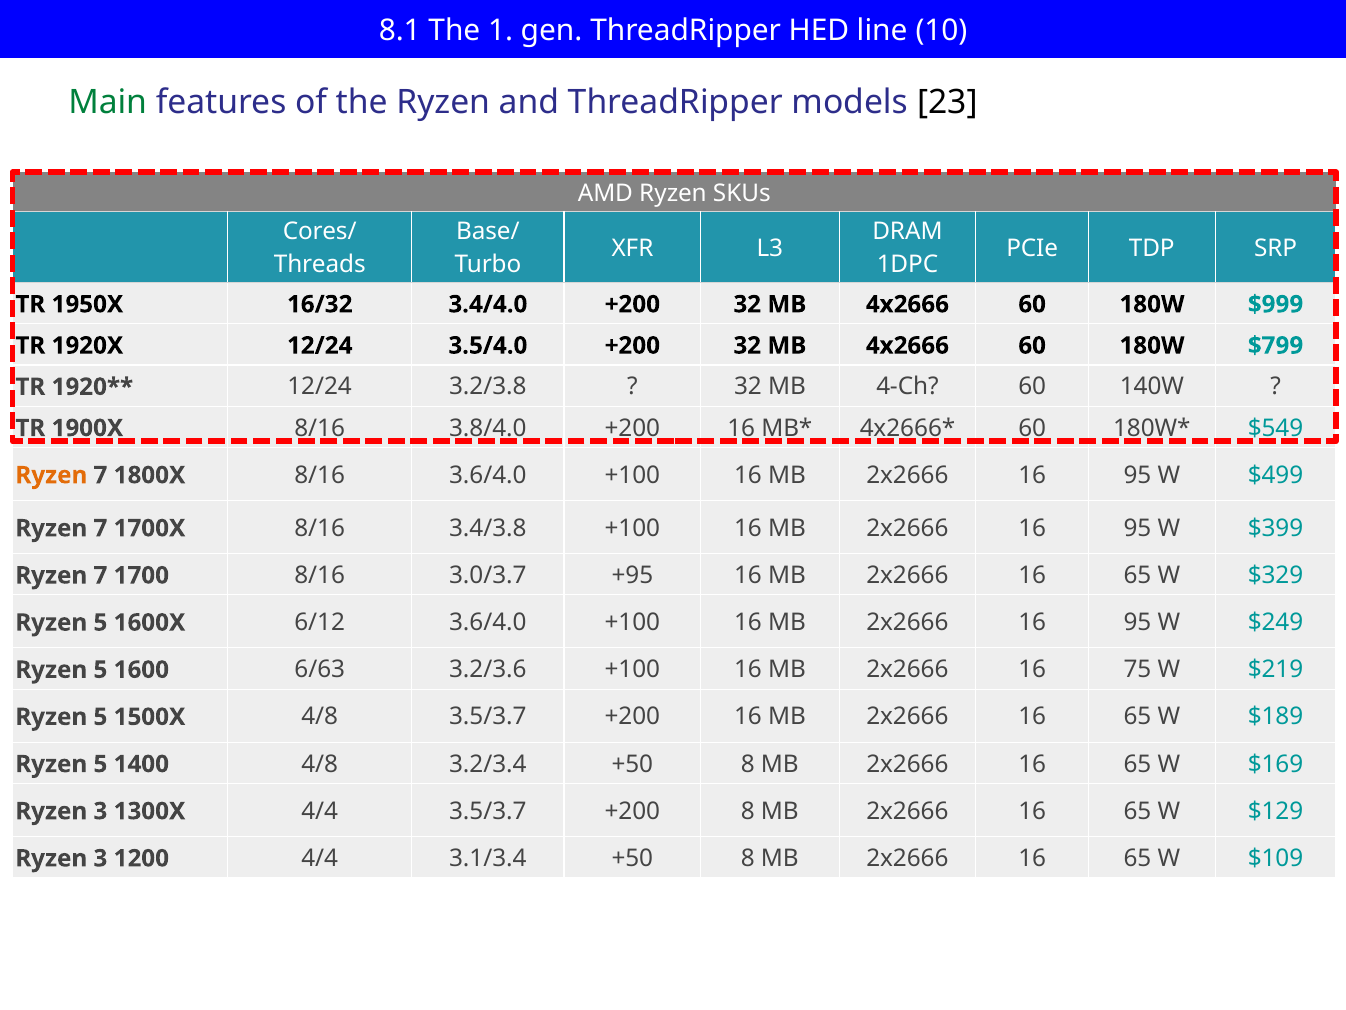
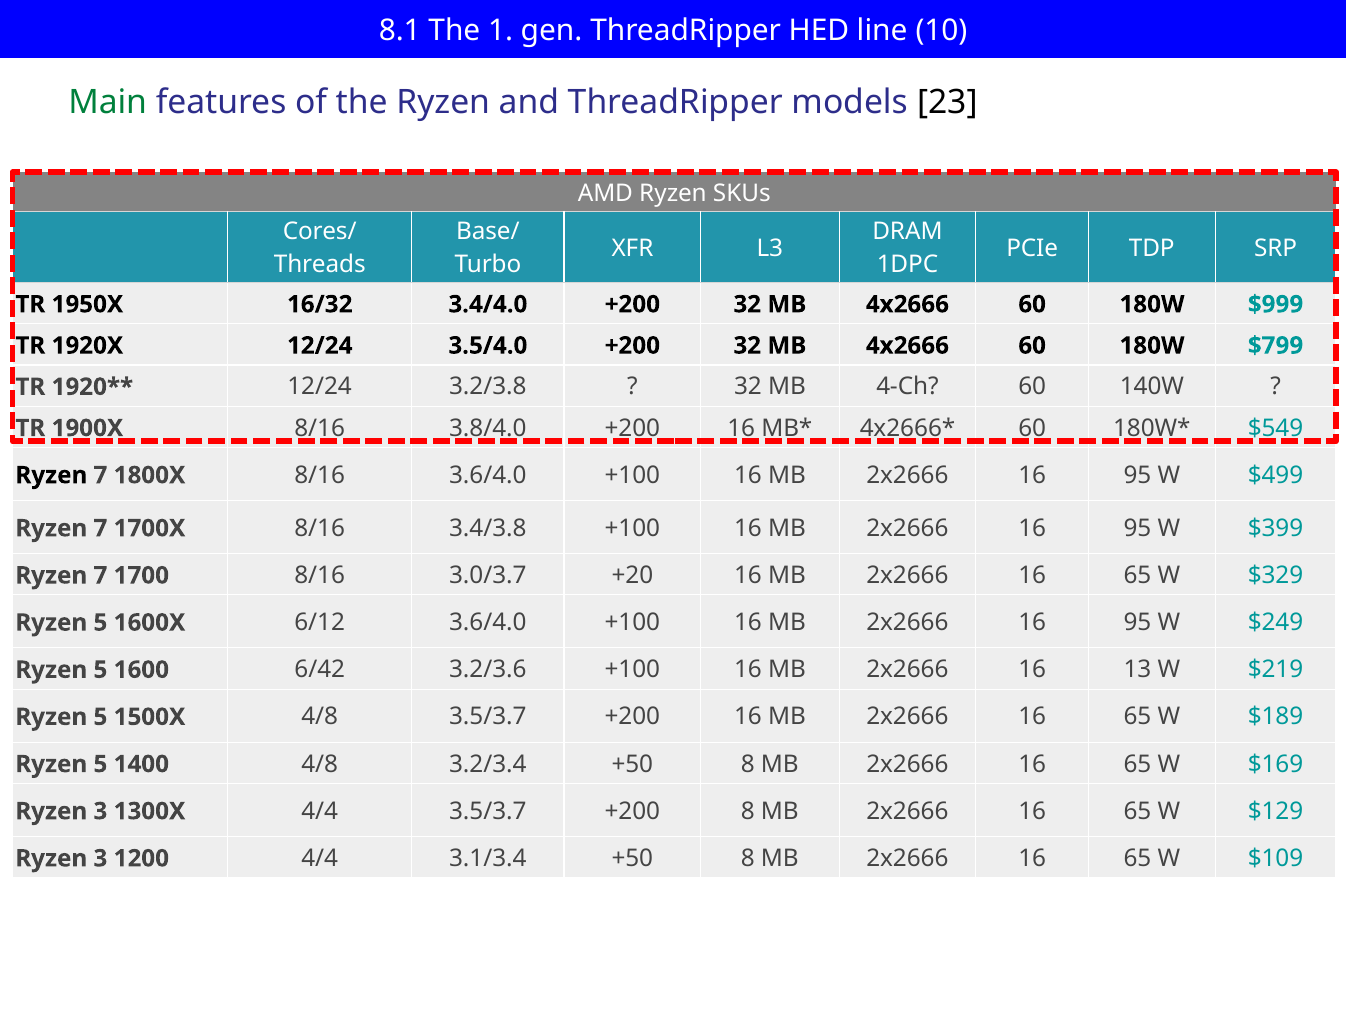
Ryzen at (51, 475) colour: orange -> black
+95: +95 -> +20
6/63: 6/63 -> 6/42
75: 75 -> 13
